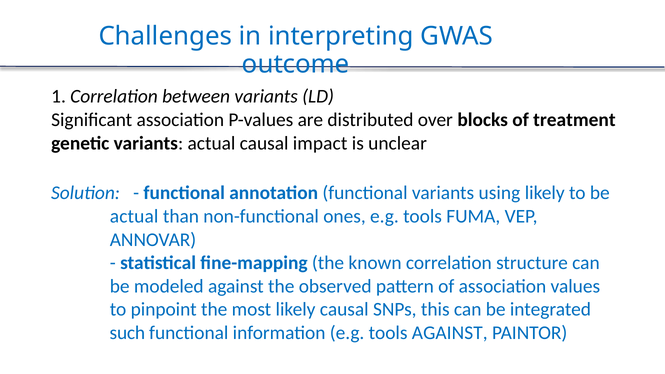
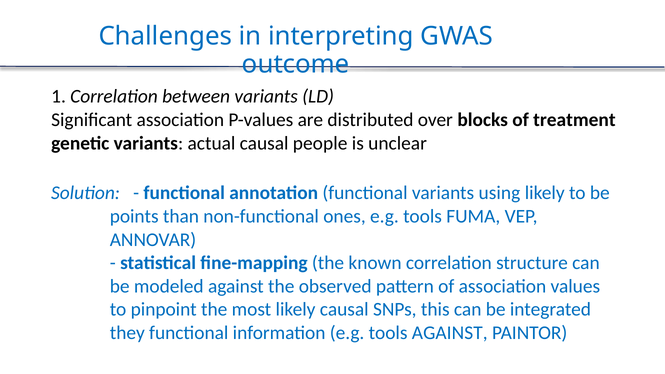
impact: impact -> people
actual at (134, 216): actual -> points
such: such -> they
